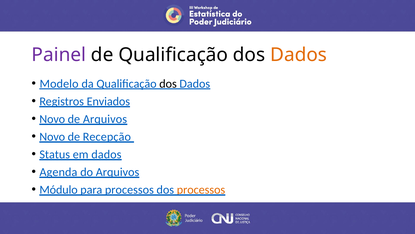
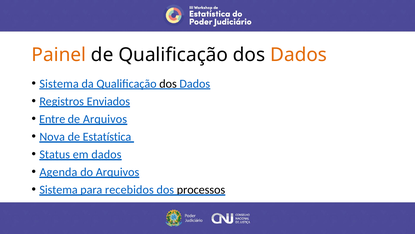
Painel colour: purple -> orange
Modelo at (59, 83): Modelo -> Sistema
Novo at (52, 119): Novo -> Entre
Novo at (52, 136): Novo -> Nova
Recepção: Recepção -> Estatística
Módulo at (59, 189): Módulo -> Sistema
para processos: processos -> recebidos
processos at (201, 189) colour: orange -> black
